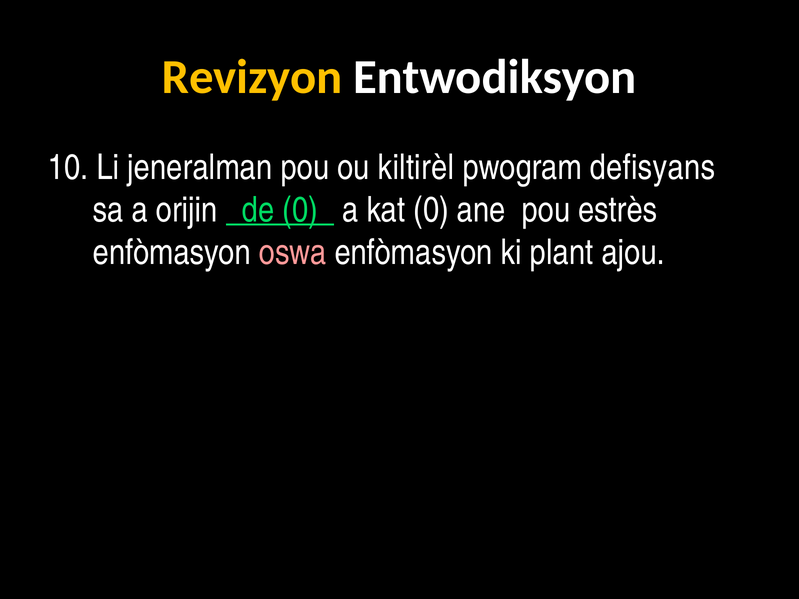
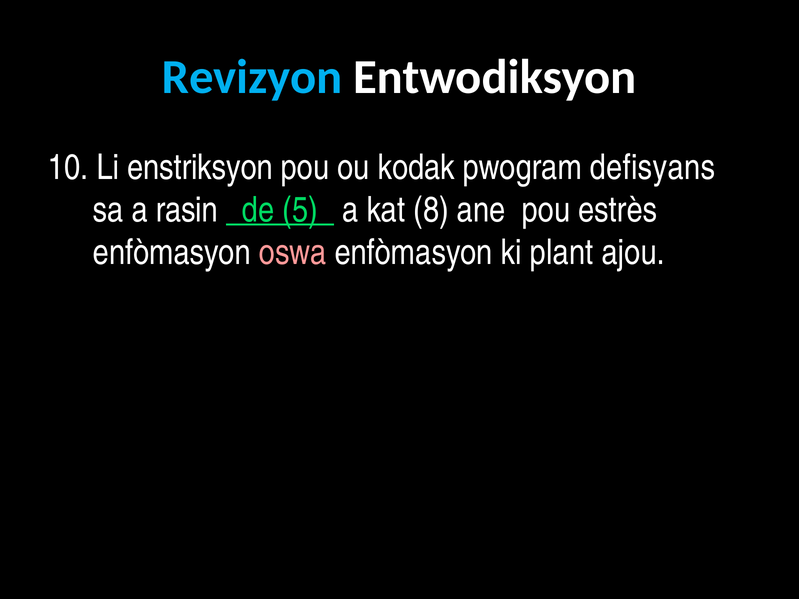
Revizyon colour: yellow -> light blue
jeneralman: jeneralman -> enstriksyon
kiltirèl: kiltirèl -> kodak
orijin: orijin -> rasin
de 0: 0 -> 5
kat 0: 0 -> 8
